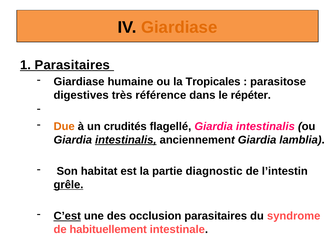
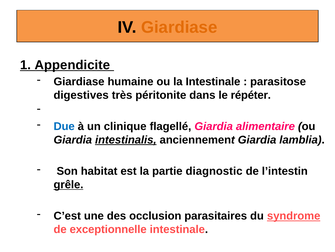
1 Parasitaires: Parasitaires -> Appendicite
la Tropicales: Tropicales -> Intestinale
référence: référence -> péritonite
Due colour: orange -> blue
crudités: crudités -> clinique
flagellé Giardia intestinalis: intestinalis -> alimentaire
C’est underline: present -> none
syndrome underline: none -> present
habituellement: habituellement -> exceptionnelle
